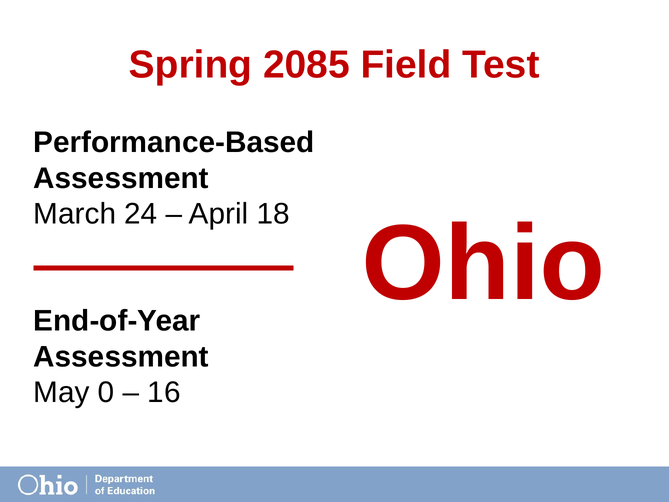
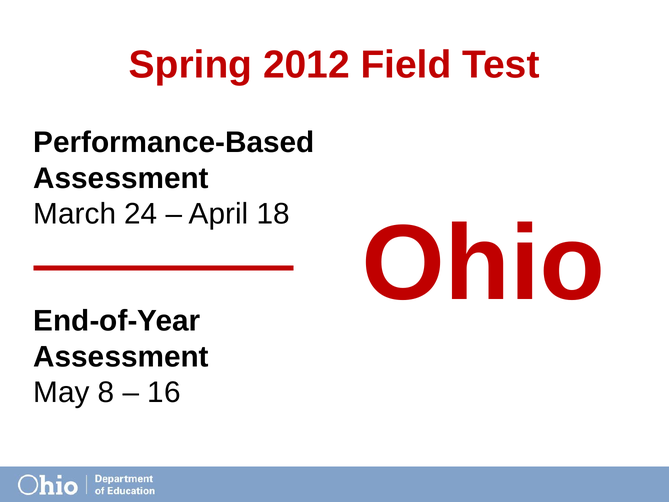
2085: 2085 -> 2012
0: 0 -> 8
